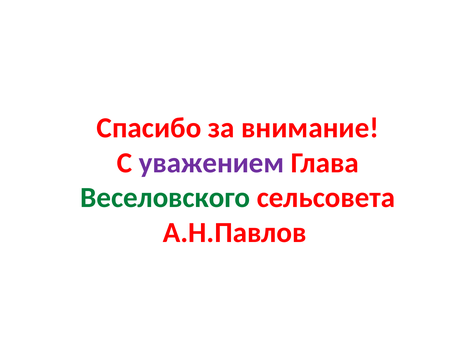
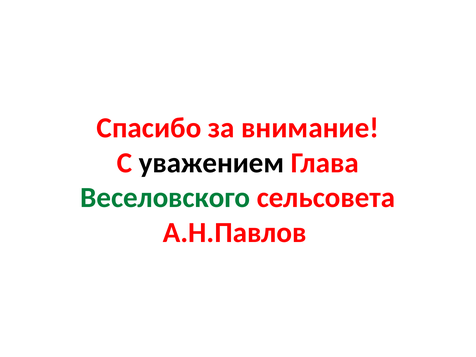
уважением colour: purple -> black
